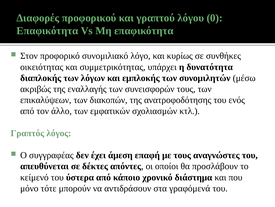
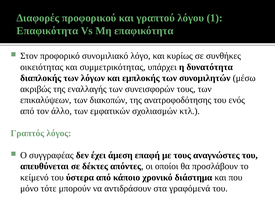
0: 0 -> 1
